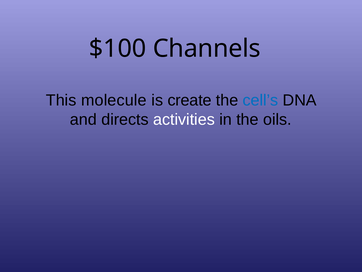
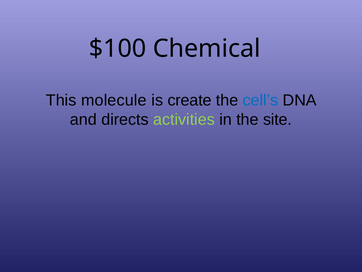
Channels: Channels -> Chemical
activities colour: white -> light green
oils: oils -> site
